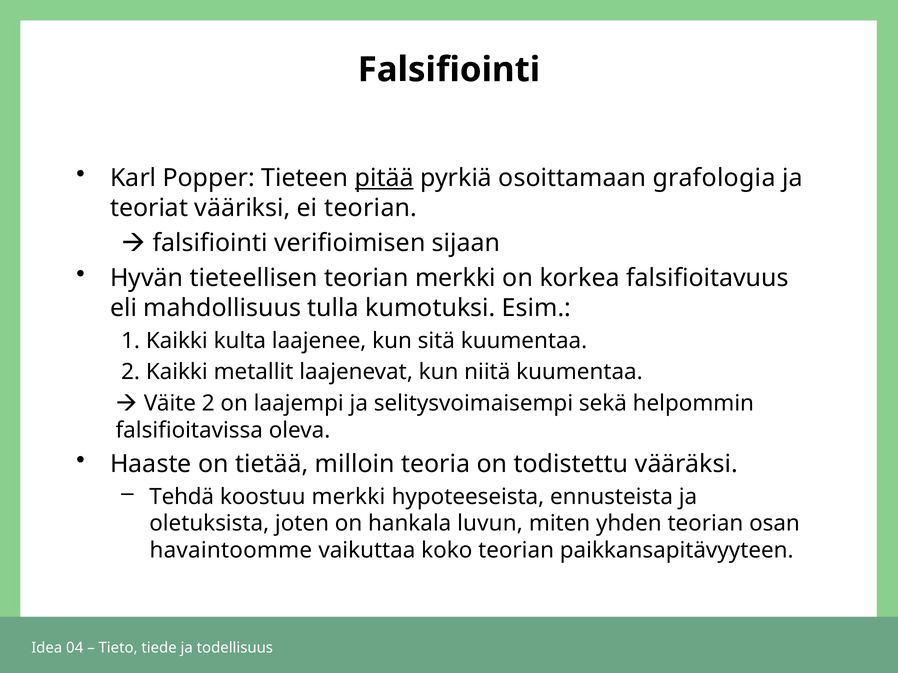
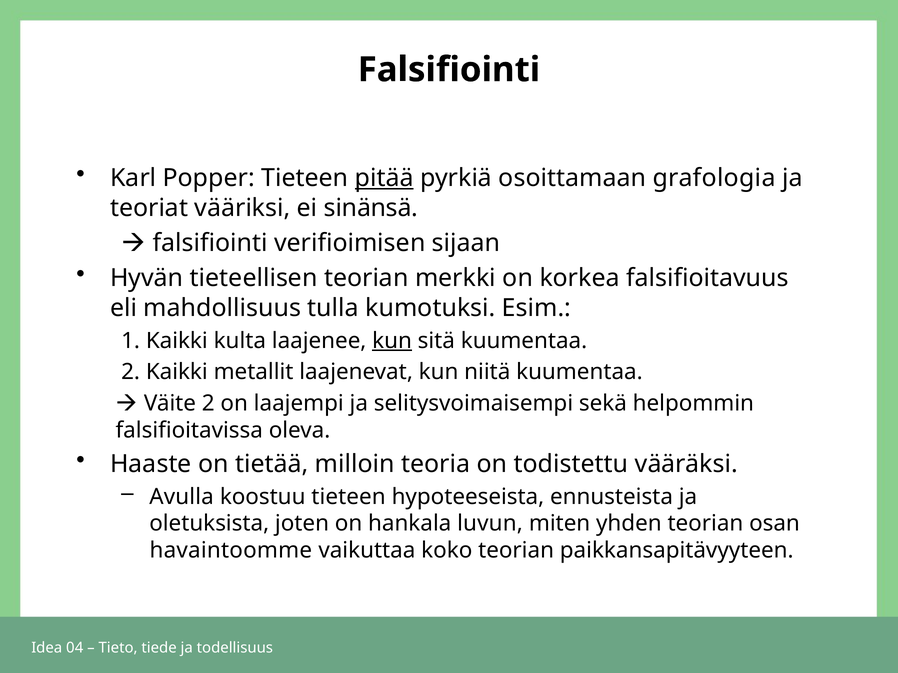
ei teorian: teorian -> sinänsä
kun at (392, 341) underline: none -> present
Tehdä: Tehdä -> Avulla
koostuu merkki: merkki -> tieteen
